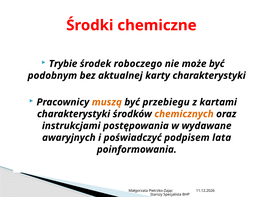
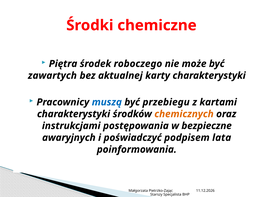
Trybie: Trybie -> Piętra
podobnym: podobnym -> zawartych
muszą colour: orange -> blue
wydawane: wydawane -> bezpieczne
